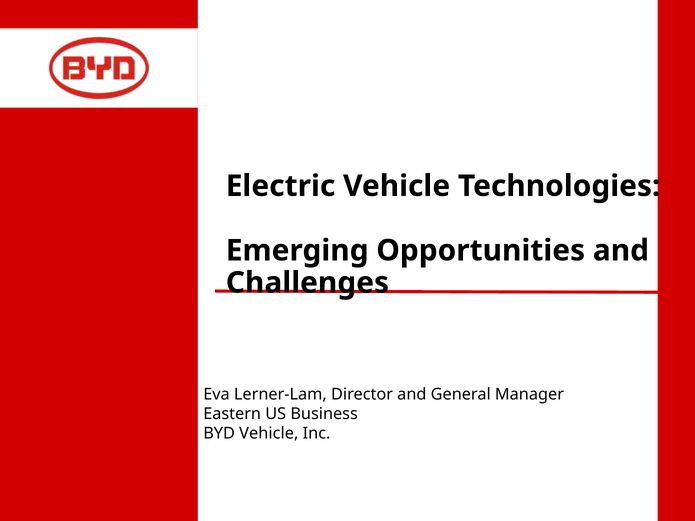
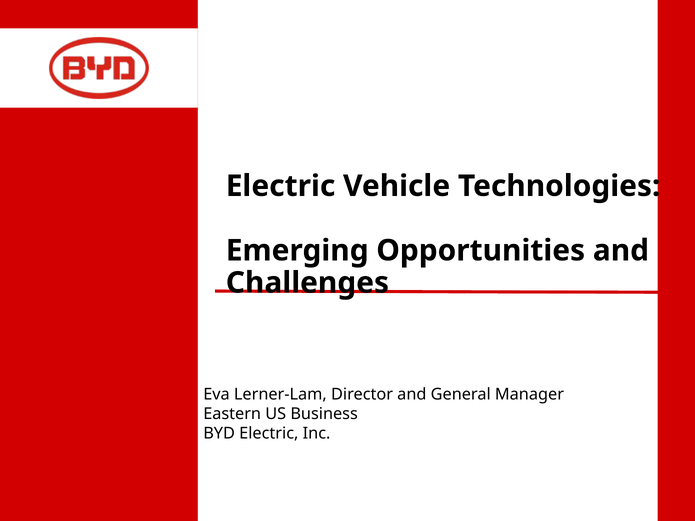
BYD Vehicle: Vehicle -> Electric
